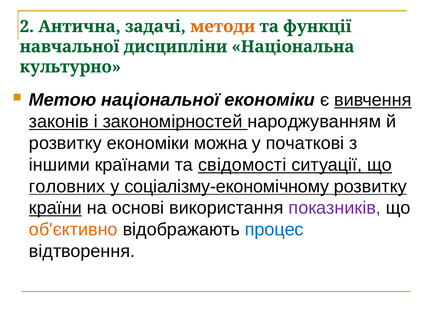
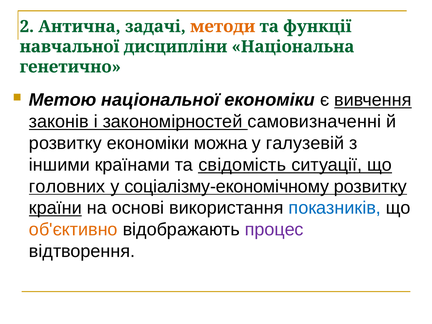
культурно: культурно -> генетично
народжуванням: народжуванням -> самовизначенні
початкові: початкові -> галузевій
свідомості: свідомості -> свідомість
показників colour: purple -> blue
процес colour: blue -> purple
